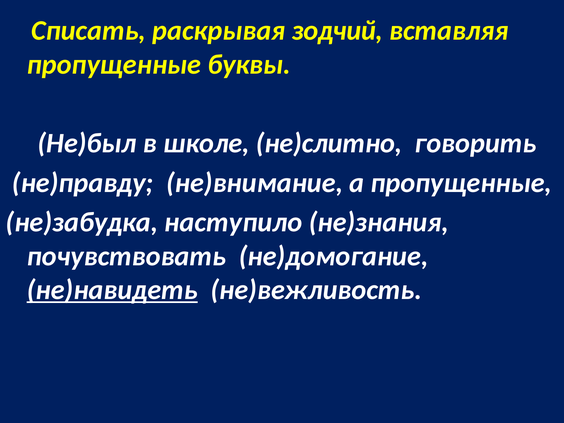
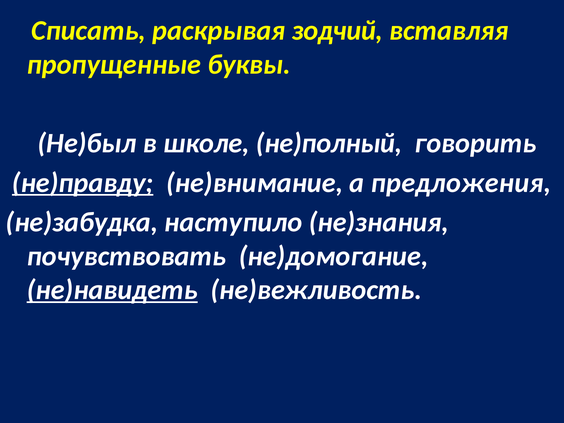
не)слитно: не)слитно -> не)полный
не)правду underline: none -> present
а пропущенные: пропущенные -> предложения
